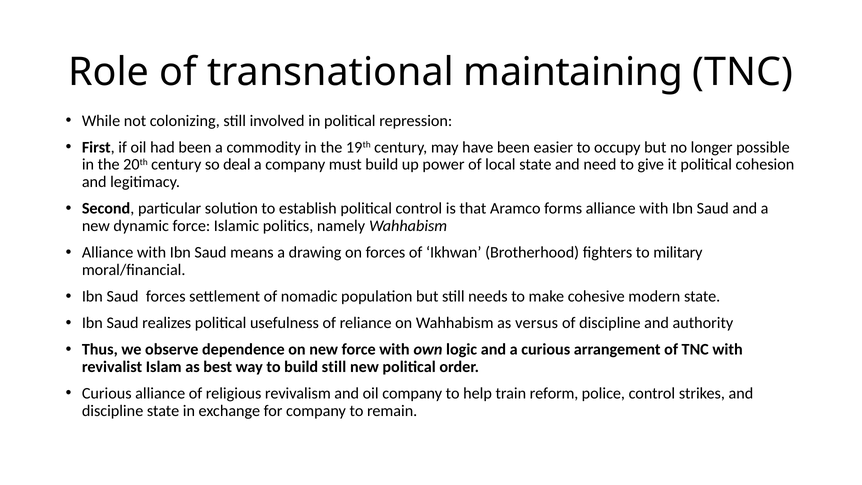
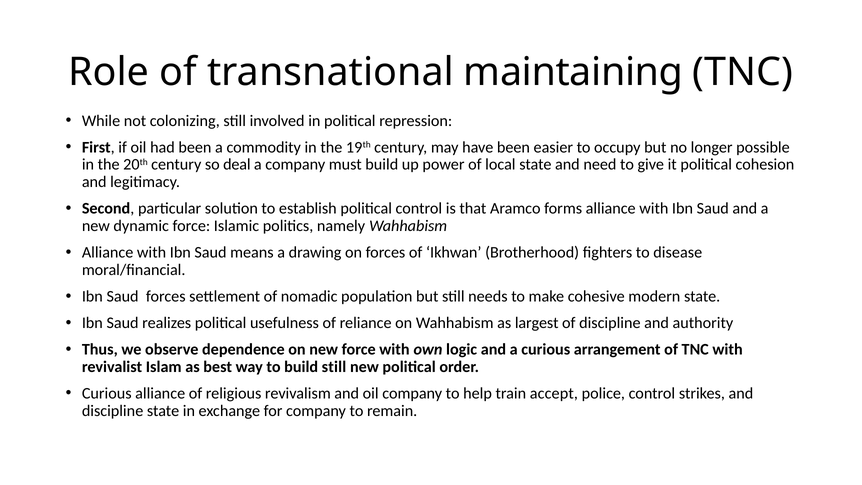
military: military -> disease
versus: versus -> largest
reform: reform -> accept
